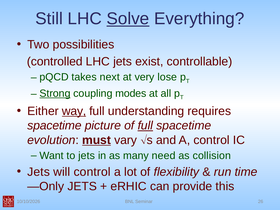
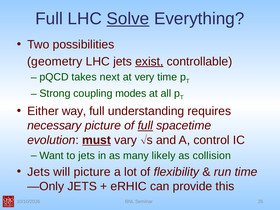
Still at (49, 19): Still -> Full
controlled: controlled -> geometry
exist underline: none -> present
very lose: lose -> time
Strong underline: present -> none
way underline: present -> none
spacetime at (54, 126): spacetime -> necessary
need: need -> likely
will control: control -> picture
